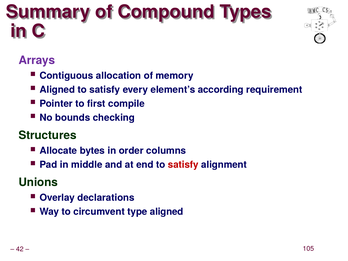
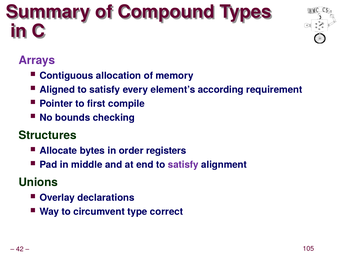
columns: columns -> registers
satisfy at (183, 165) colour: red -> purple
type aligned: aligned -> correct
